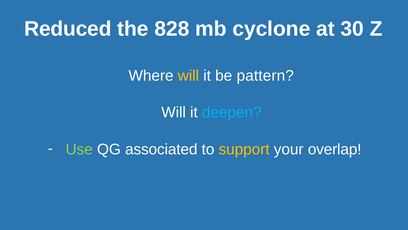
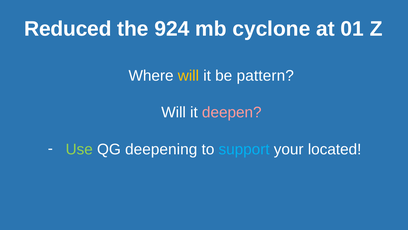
828: 828 -> 924
30: 30 -> 01
deepen colour: light blue -> pink
associated: associated -> deepening
support colour: yellow -> light blue
overlap: overlap -> located
